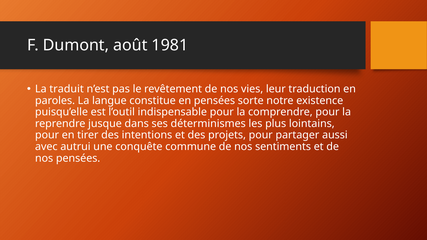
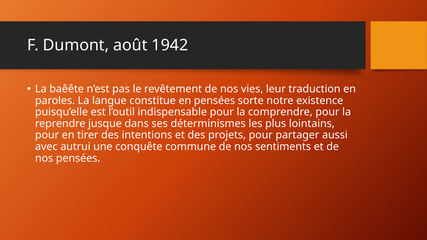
1981: 1981 -> 1942
traduit: traduit -> baêête
